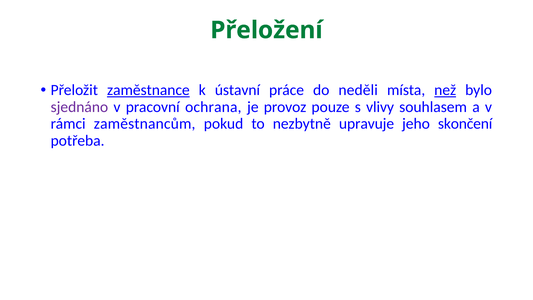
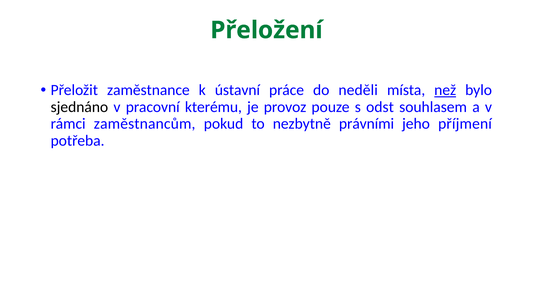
zaměstnance underline: present -> none
sjednáno colour: purple -> black
ochrana: ochrana -> kterému
vlivy: vlivy -> odst
upravuje: upravuje -> právními
skončení: skončení -> příjmení
